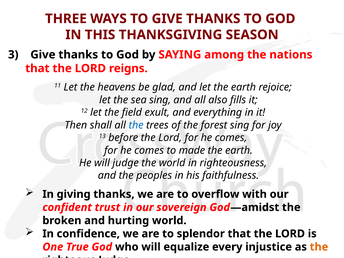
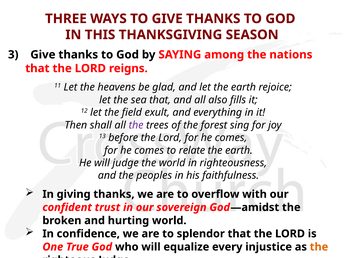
sea sing: sing -> that
the at (136, 125) colour: blue -> purple
made: made -> relate
